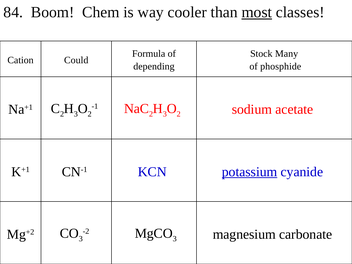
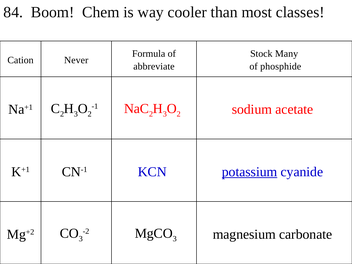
most underline: present -> none
Could: Could -> Never
depending: depending -> abbreviate
